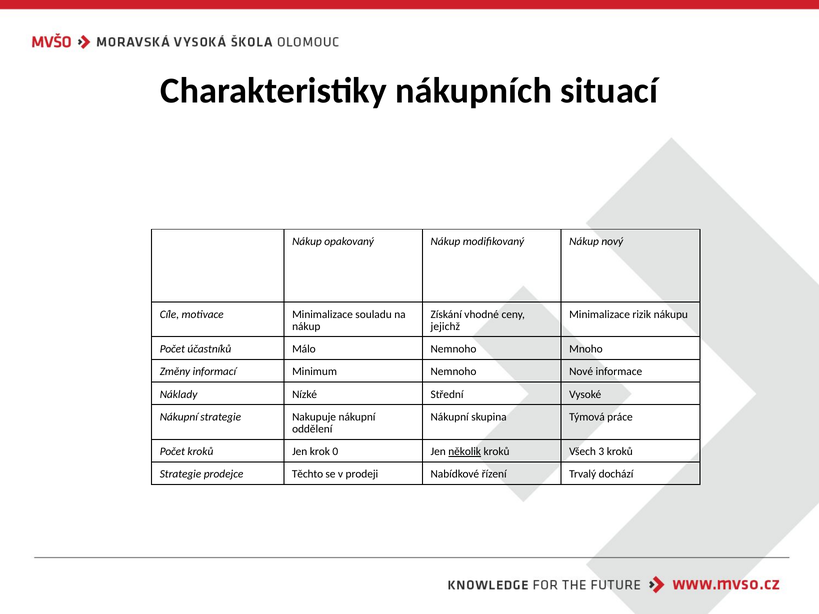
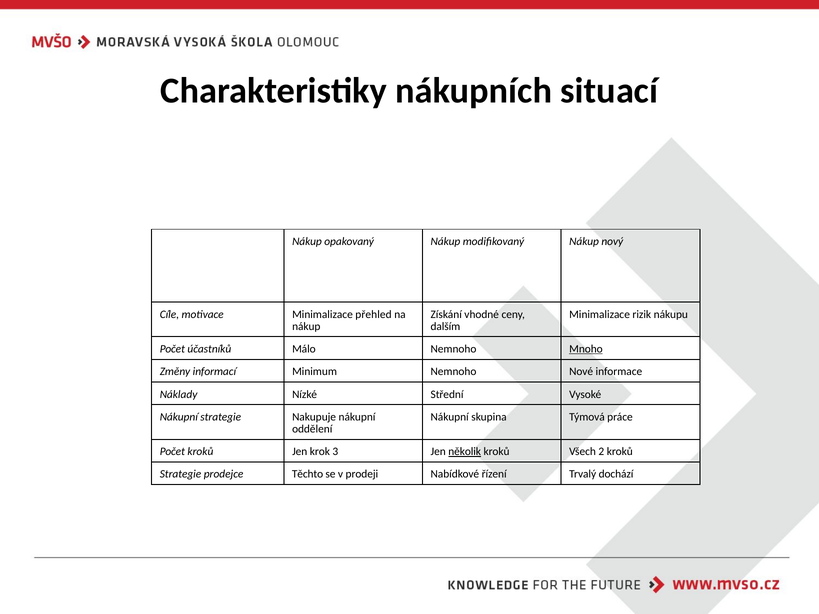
souladu: souladu -> přehled
jejichž: jejichž -> dalším
Mnoho underline: none -> present
0: 0 -> 3
3: 3 -> 2
